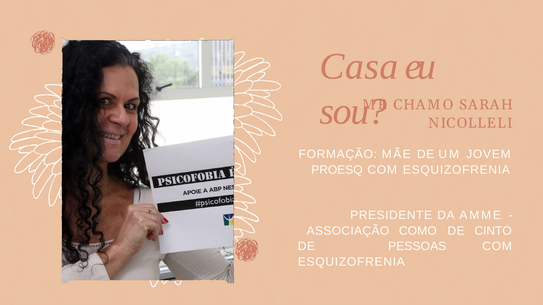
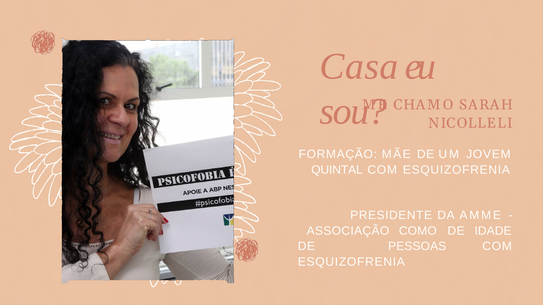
PROESQ: PROESQ -> QUINTAL
CINTO: CINTO -> IDADE
